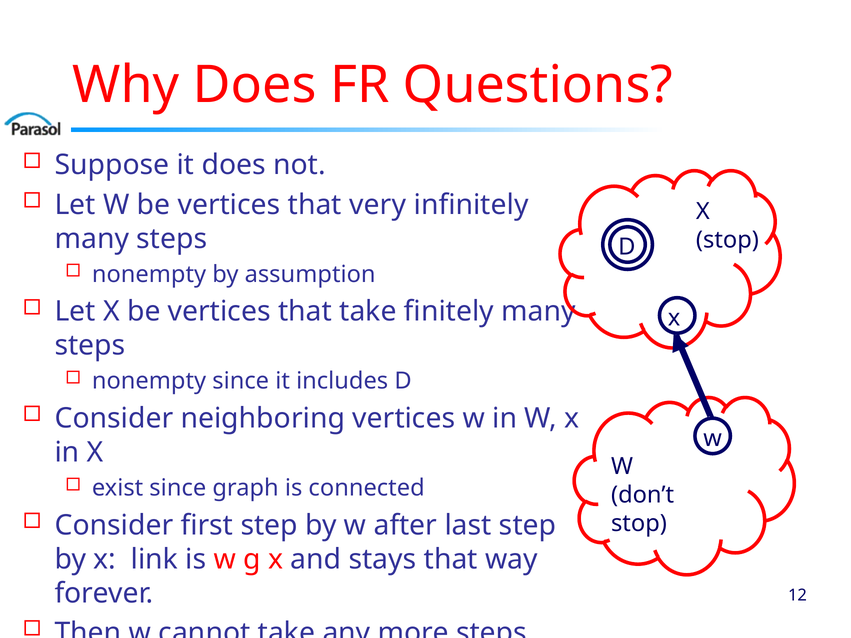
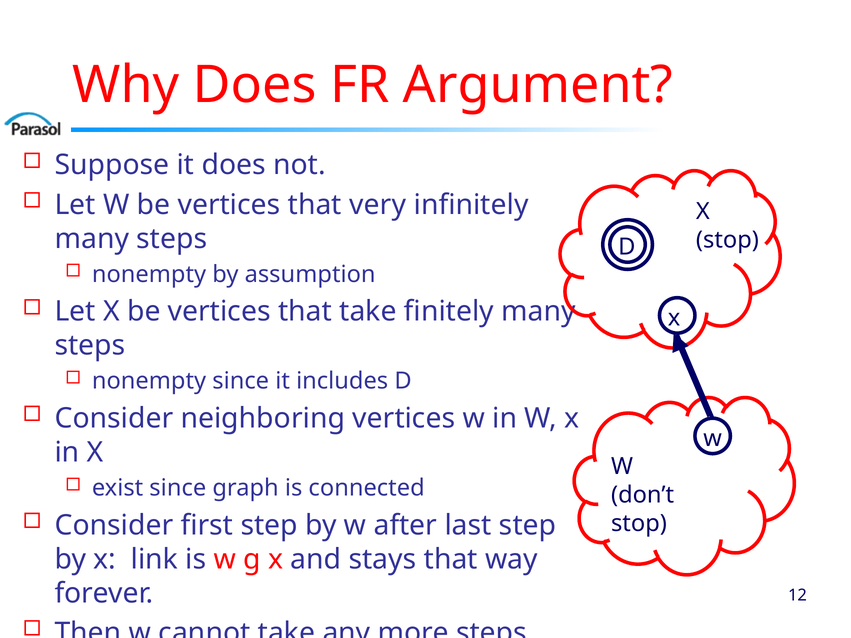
Questions: Questions -> Argument
